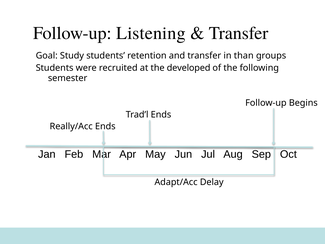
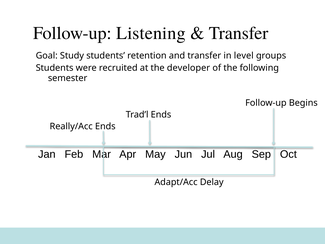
than: than -> level
developed: developed -> developer
